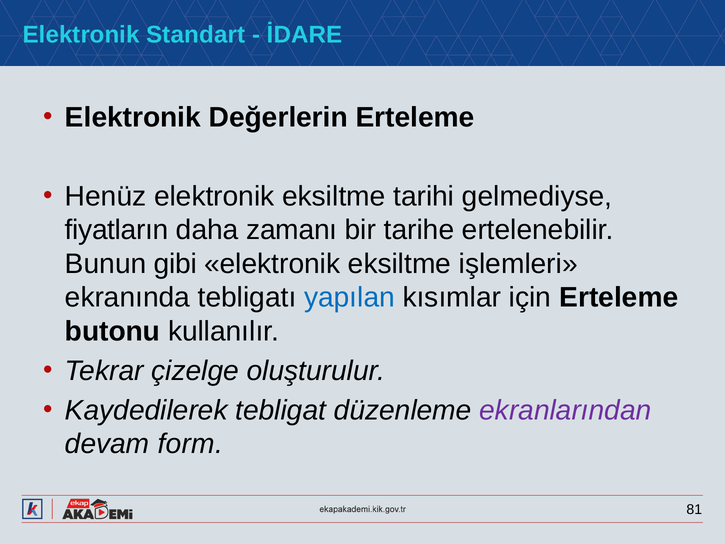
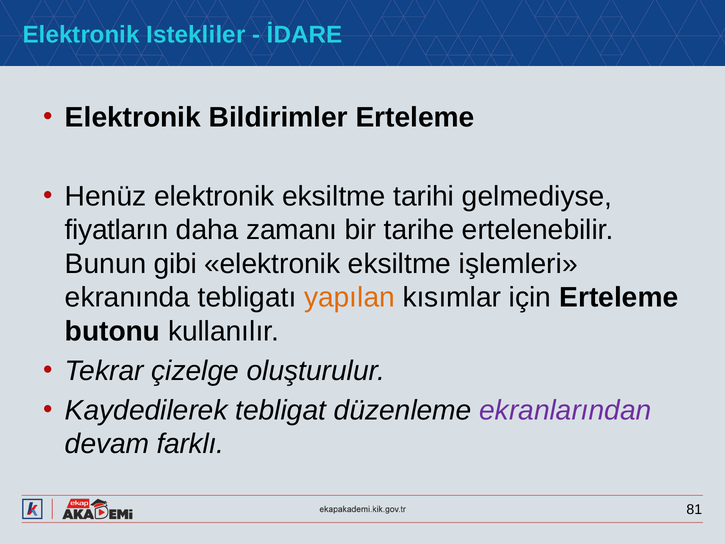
Standart: Standart -> Istekliler
Değerlerin: Değerlerin -> Bildirimler
yapılan colour: blue -> orange
form: form -> farklı
